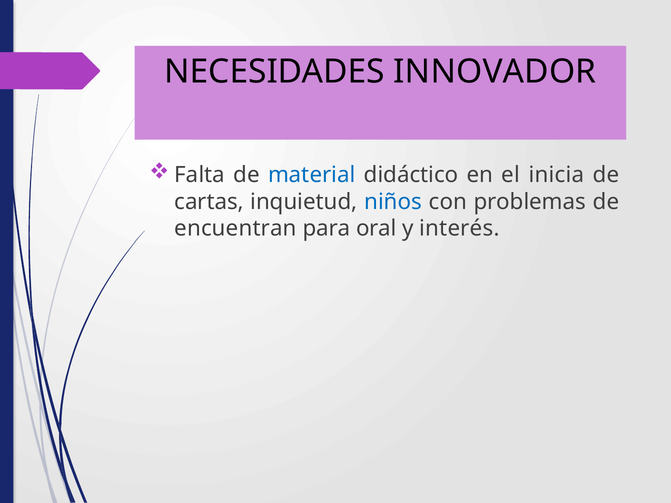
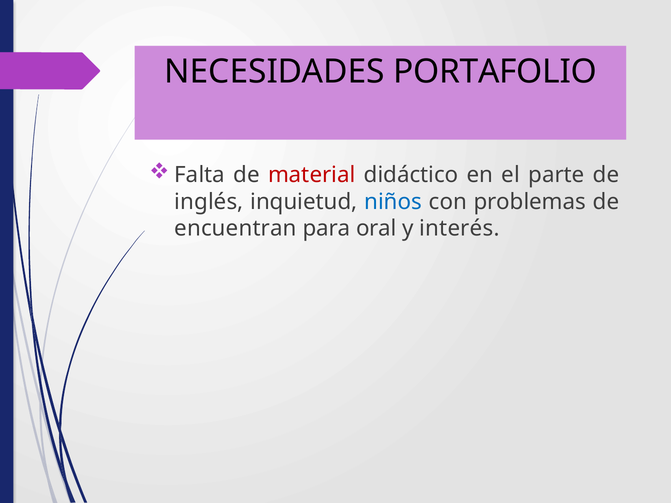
INNOVADOR: INNOVADOR -> PORTAFOLIO
material colour: blue -> red
inicia: inicia -> parte
cartas: cartas -> inglés
